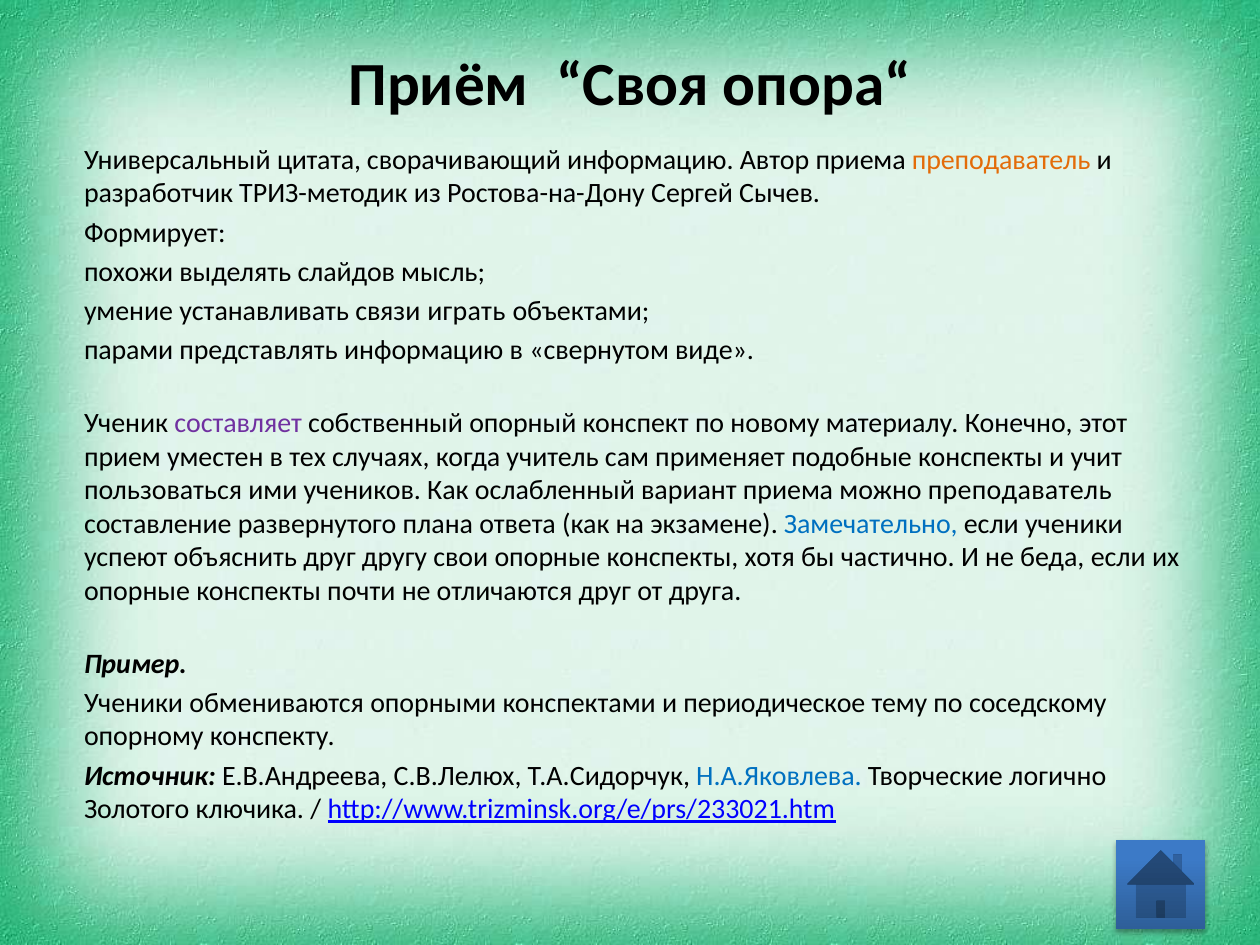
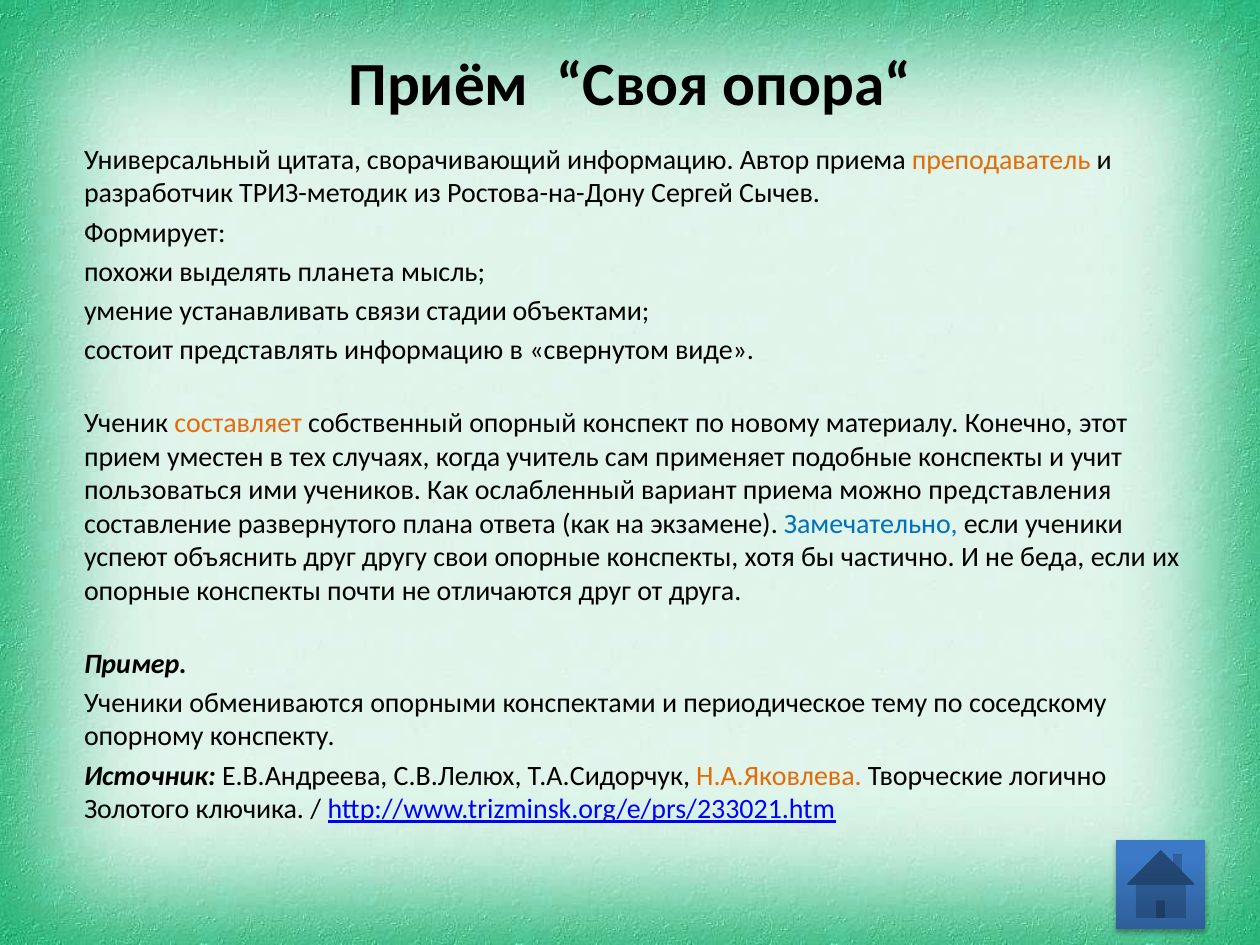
слайдов: слайдов -> планета
играть: играть -> стадии
парами: парами -> состоит
составляет colour: purple -> orange
можно преподаватель: преподаватель -> представления
Н.А.Яковлева colour: blue -> orange
